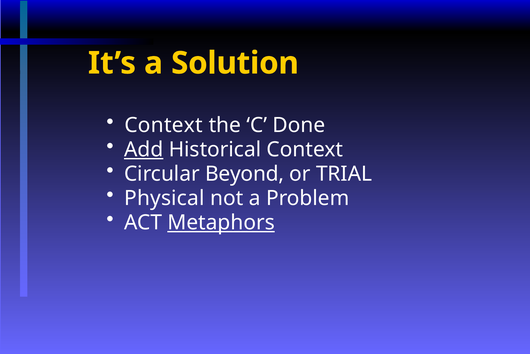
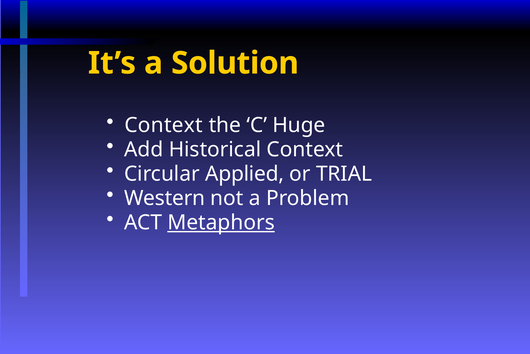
Done: Done -> Huge
Add underline: present -> none
Beyond: Beyond -> Applied
Physical: Physical -> Western
